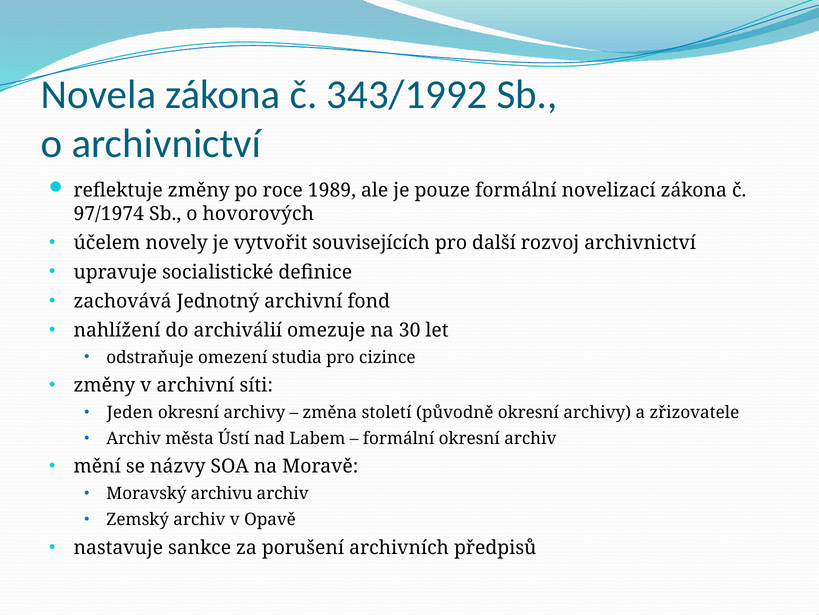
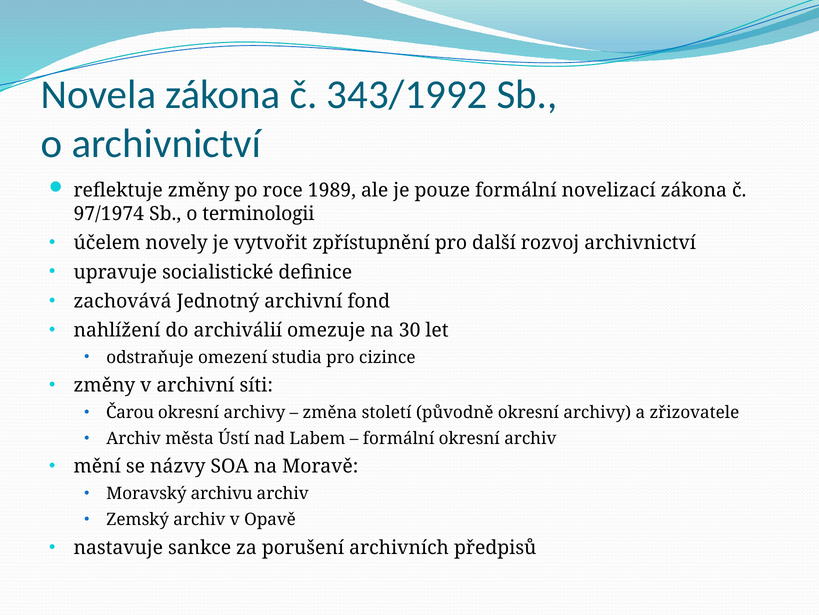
hovorových: hovorových -> terminologii
souvisejících: souvisejících -> zpřístupnění
Jeden: Jeden -> Čarou
